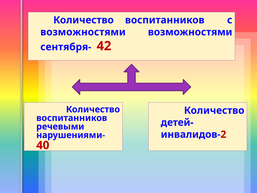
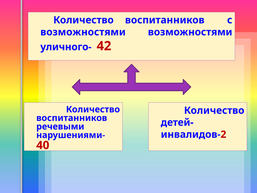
сентября-: сентября- -> уличного-
